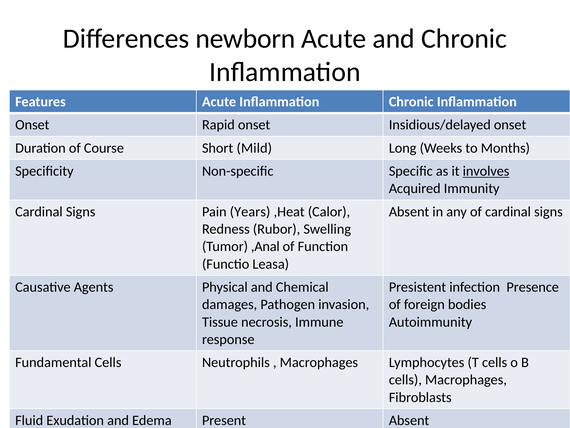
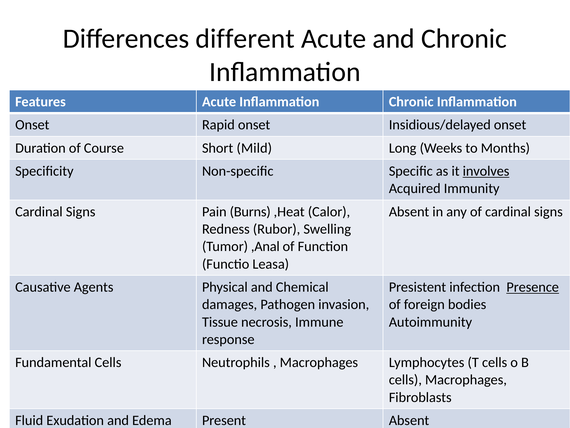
newborn: newborn -> different
Years: Years -> Burns
Presence underline: none -> present
